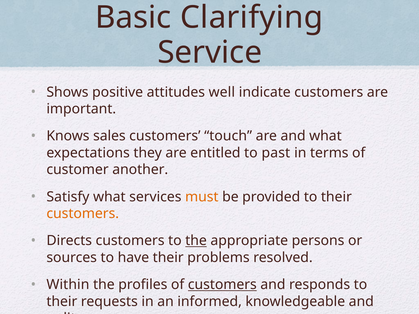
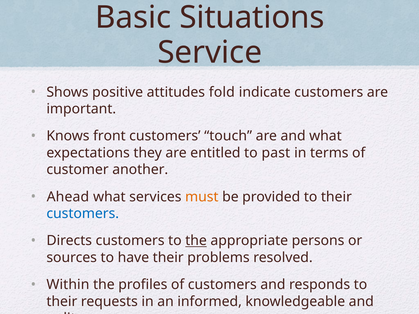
Clarifying: Clarifying -> Situations
well: well -> fold
sales: sales -> front
Satisfy: Satisfy -> Ahead
customers at (83, 214) colour: orange -> blue
customers at (222, 285) underline: present -> none
